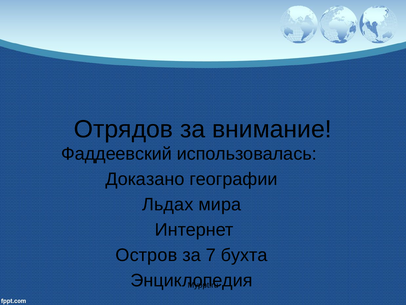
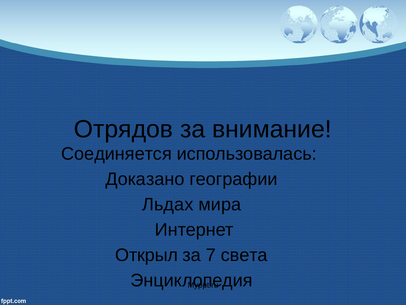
Фаддеевский: Фаддеевский -> Соединяется
Остров: Остров -> Открыл
бухта: бухта -> света
